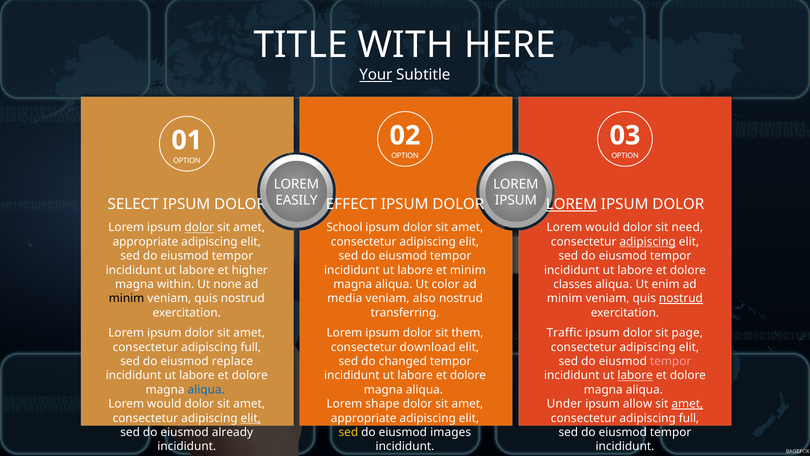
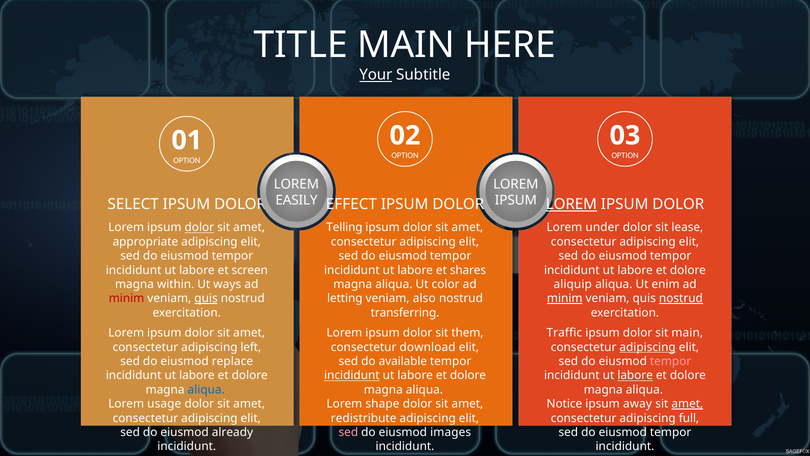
TITLE WITH: WITH -> MAIN
School: School -> Telling
would at (602, 227): would -> under
need: need -> lease
adipiscing at (648, 242) underline: present -> none
higher: higher -> screen
et minim: minim -> shares
none: none -> ways
classes: classes -> aliquip
minim at (127, 298) colour: black -> red
quis at (206, 298) underline: none -> present
media: media -> letting
minim at (565, 298) underline: none -> present
sit page: page -> main
full at (251, 347): full -> left
adipiscing at (648, 347) underline: none -> present
changed: changed -> available
incididunt at (352, 375) underline: none -> present
would at (164, 404): would -> usage
Under: Under -> Notice
allow: allow -> away
elit at (251, 418) underline: present -> none
appropriate at (364, 418): appropriate -> redistribute
sed at (348, 432) colour: yellow -> pink
